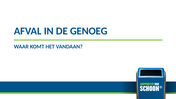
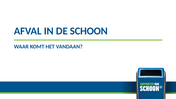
GENOEG: GENOEG -> SCHOON
